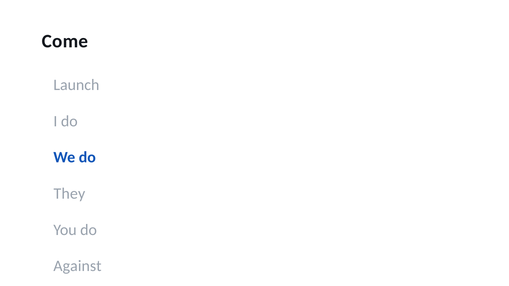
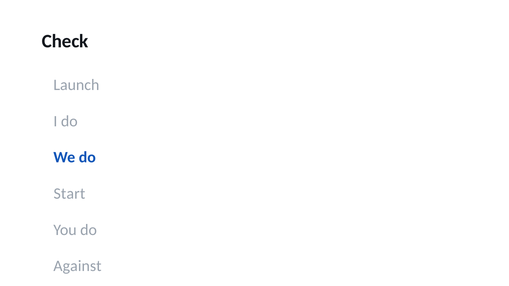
Come: Come -> Check
They: They -> Start
